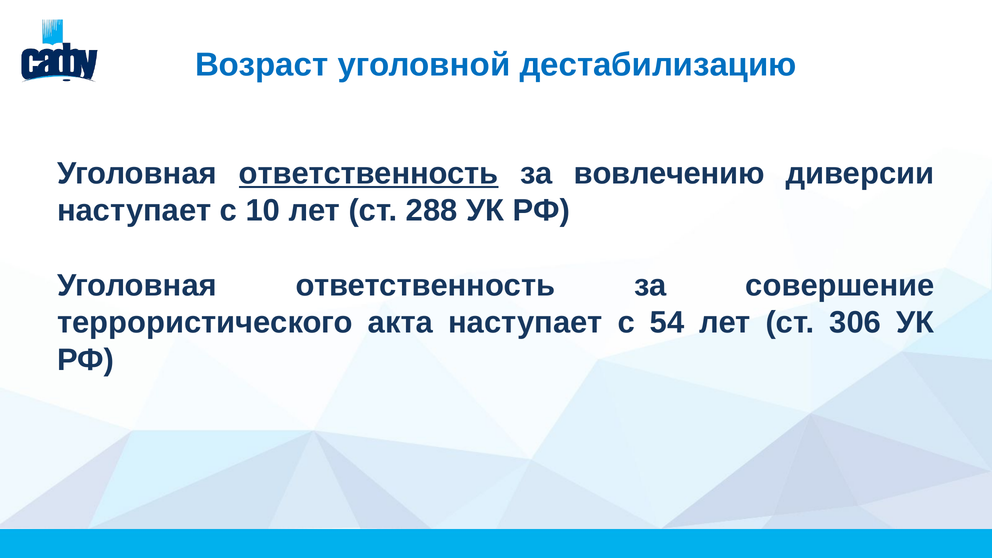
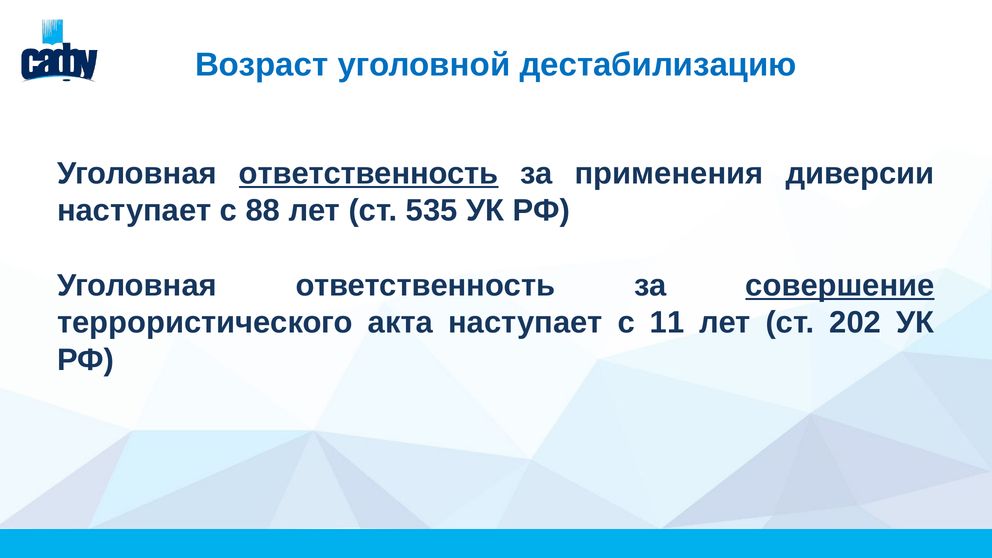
вовлечению: вовлечению -> применения
10: 10 -> 88
288: 288 -> 535
совершение underline: none -> present
54: 54 -> 11
306: 306 -> 202
